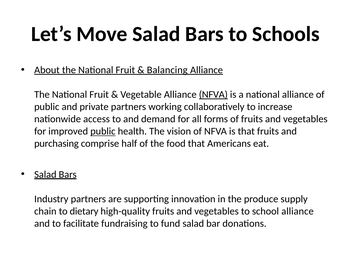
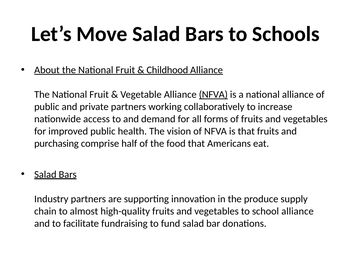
Balancing: Balancing -> Childhood
public at (103, 131) underline: present -> none
dietary: dietary -> almost
